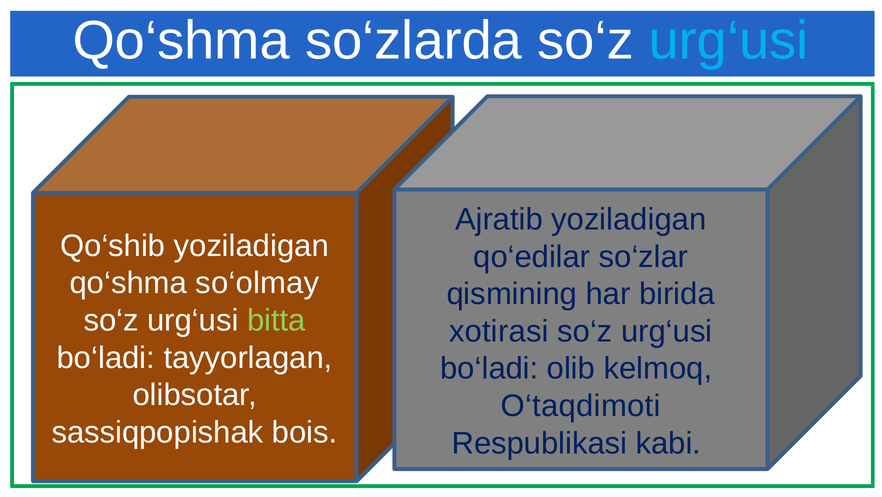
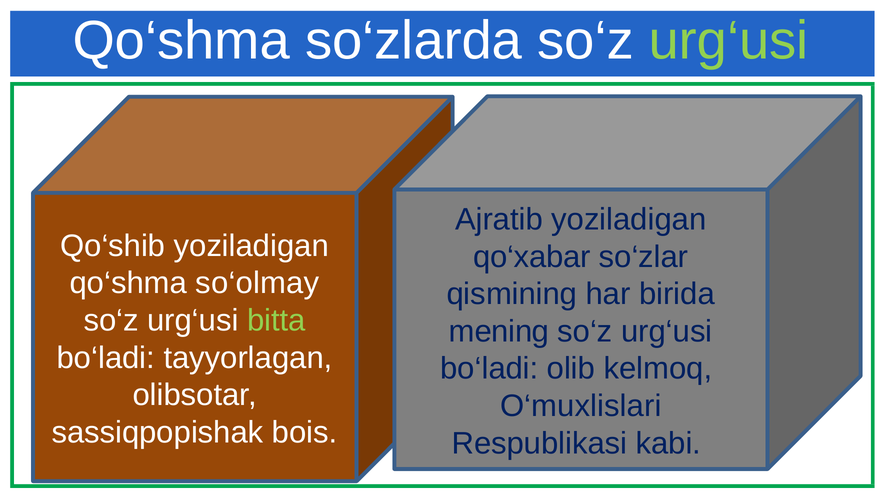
urg‘usi at (729, 41) colour: light blue -> light green
qo‘edilar: qo‘edilar -> qo‘xabar
xotirasi: xotirasi -> mening
O‘taqdimoti: O‘taqdimoti -> O‘muxlislari
